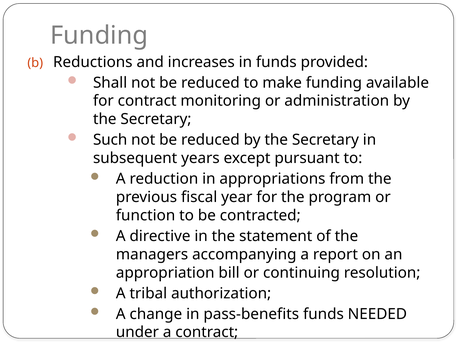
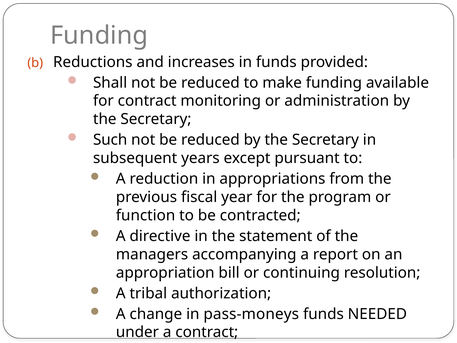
pass-benefits: pass-benefits -> pass-moneys
